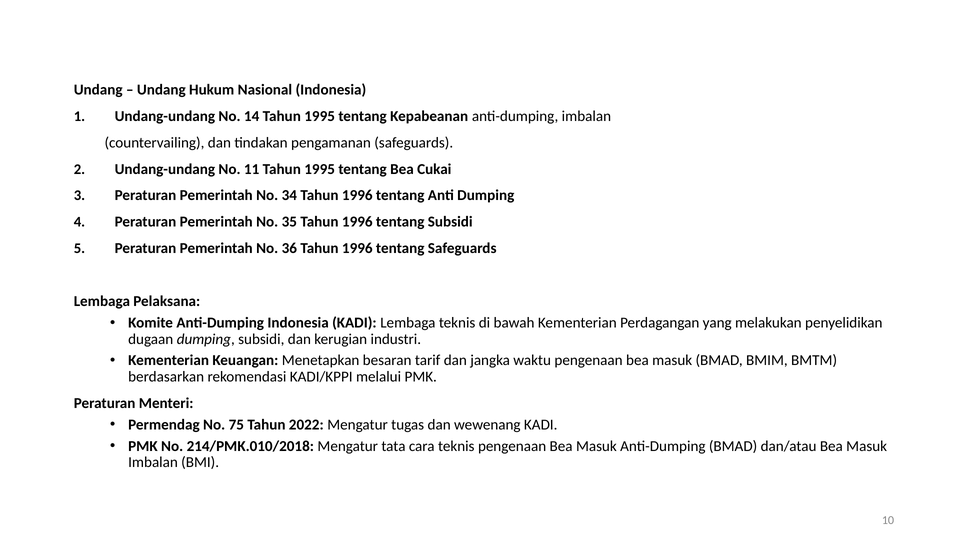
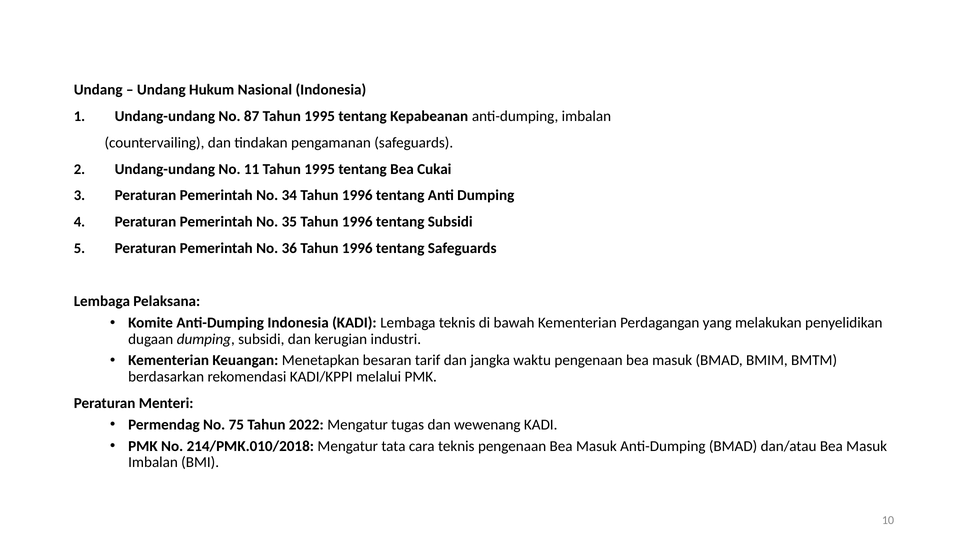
14: 14 -> 87
